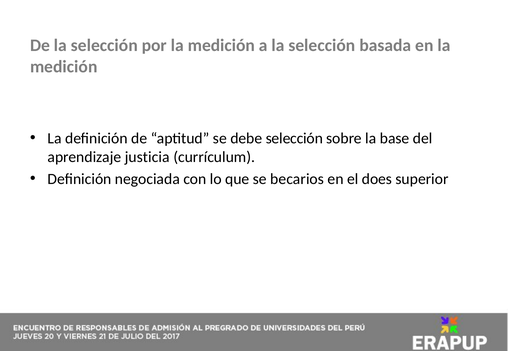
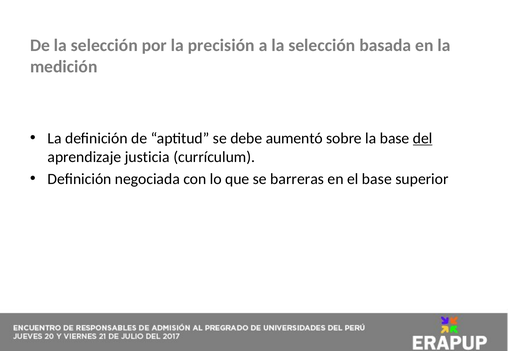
por la medición: medición -> precisión
debe selección: selección -> aumentó
del underline: none -> present
se becarios: becarios -> barreras
el does: does -> base
